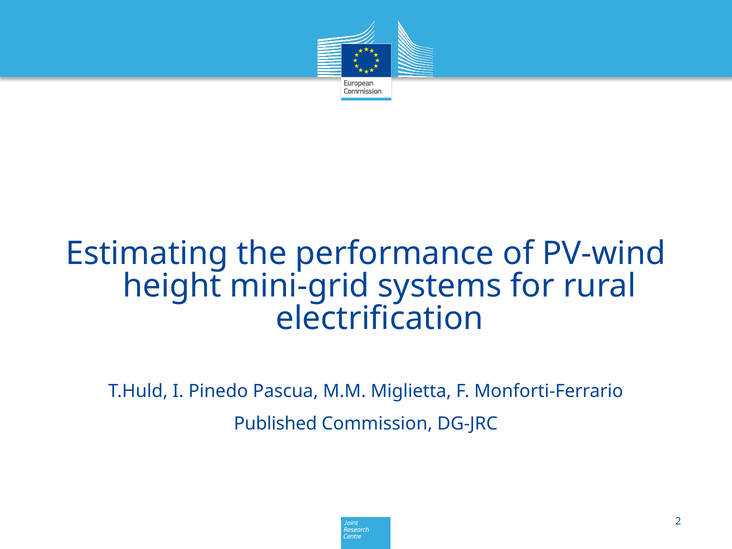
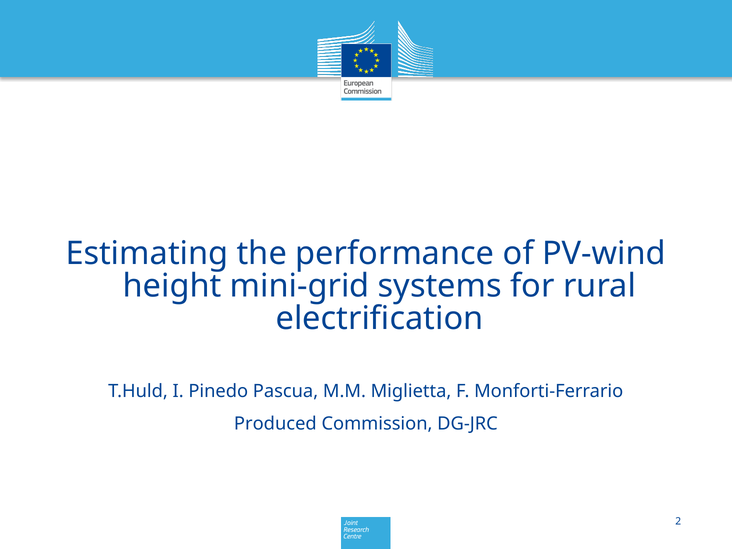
Published: Published -> Produced
